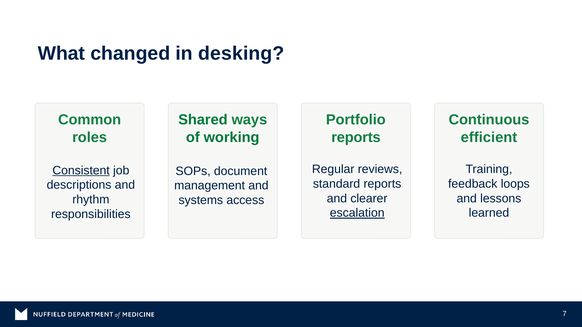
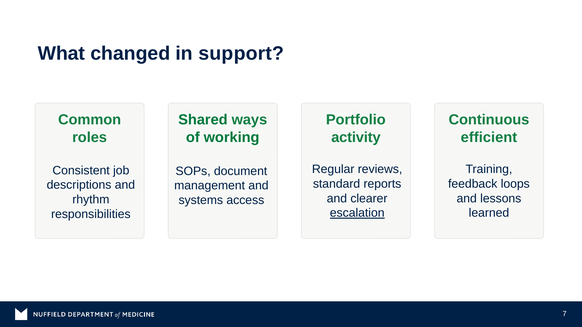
desking: desking -> support
reports at (356, 137): reports -> activity
Consistent underline: present -> none
